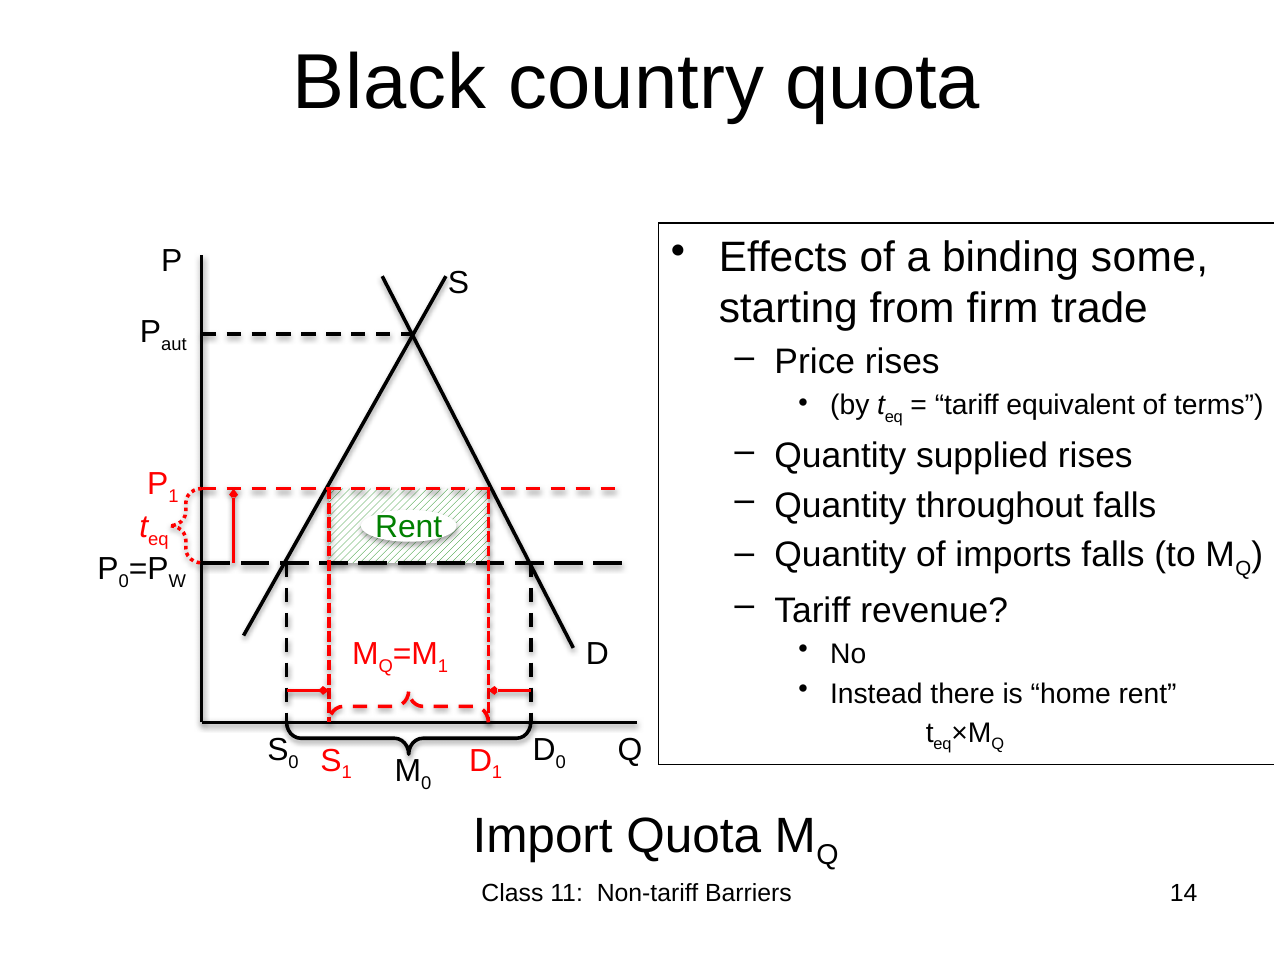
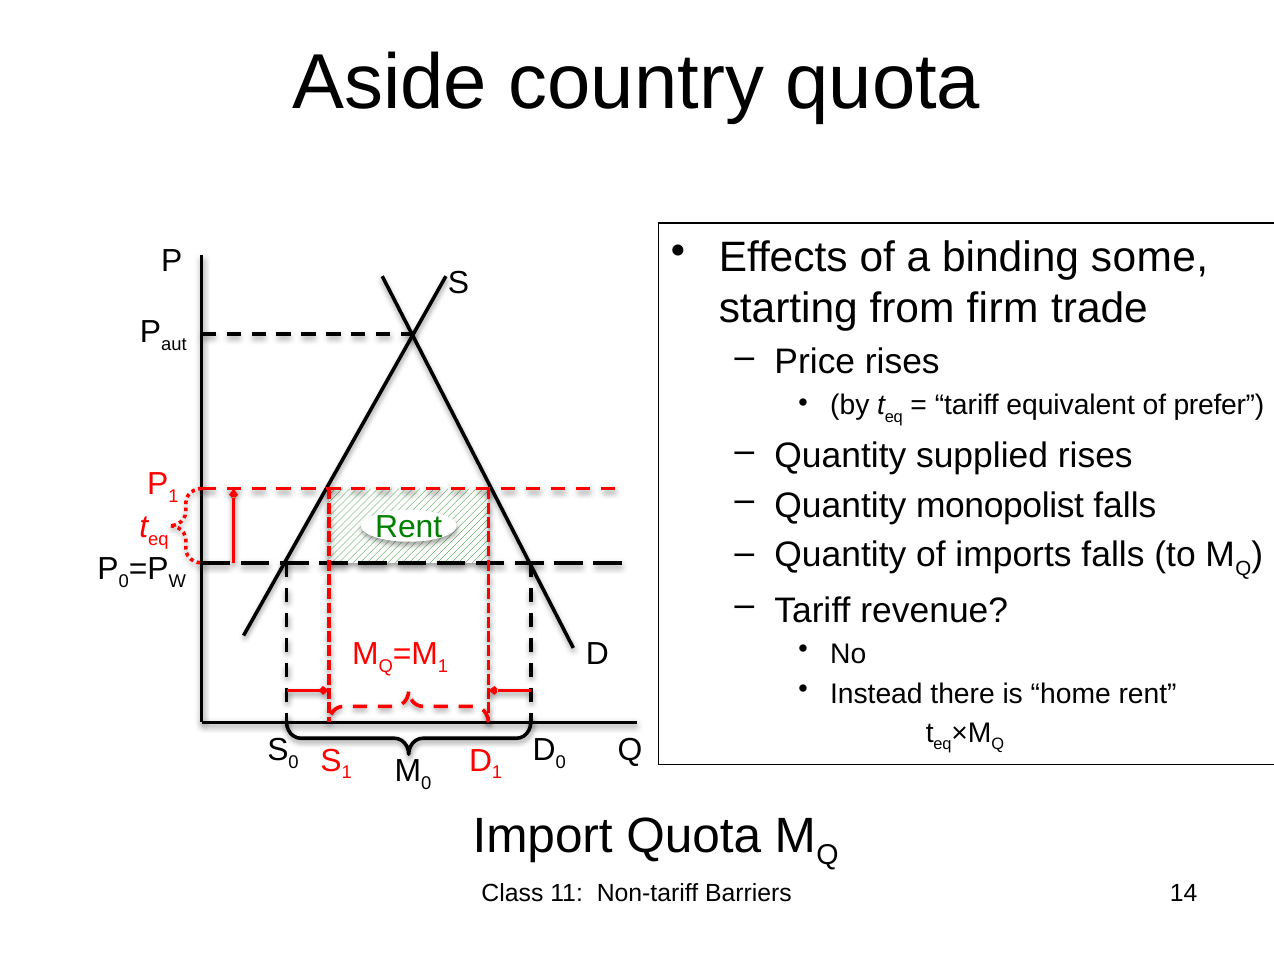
Black: Black -> Aside
terms: terms -> prefer
throughout: throughout -> monopolist
